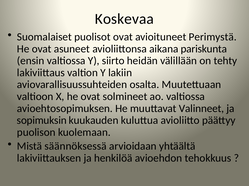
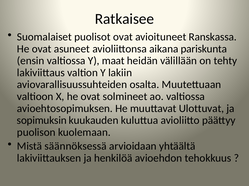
Koskevaa: Koskevaa -> Ratkaisee
Perimystä: Perimystä -> Ranskassa
siirto: siirto -> maat
Valinneet: Valinneet -> Ulottuvat
